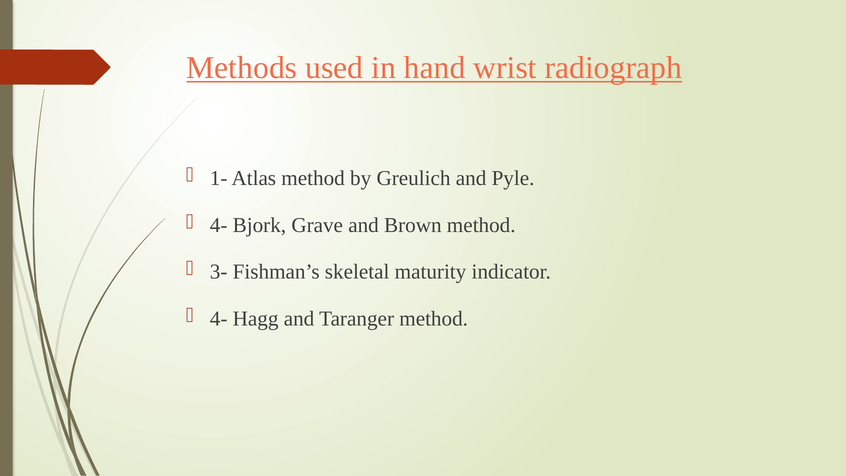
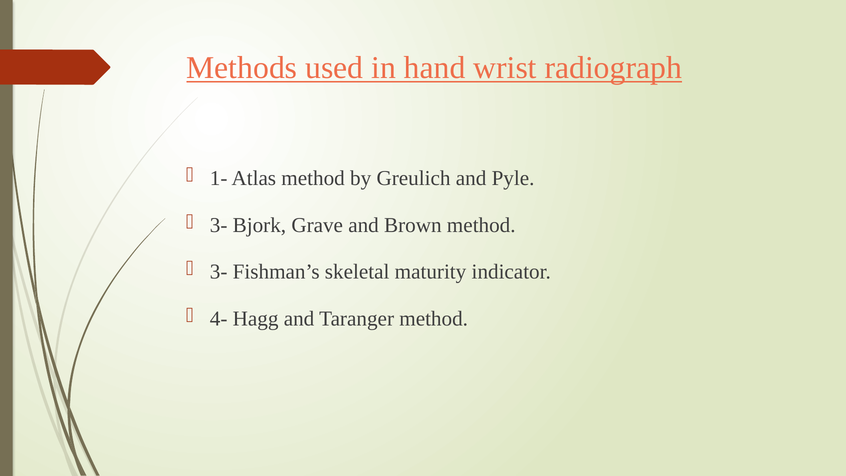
4- at (219, 225): 4- -> 3-
